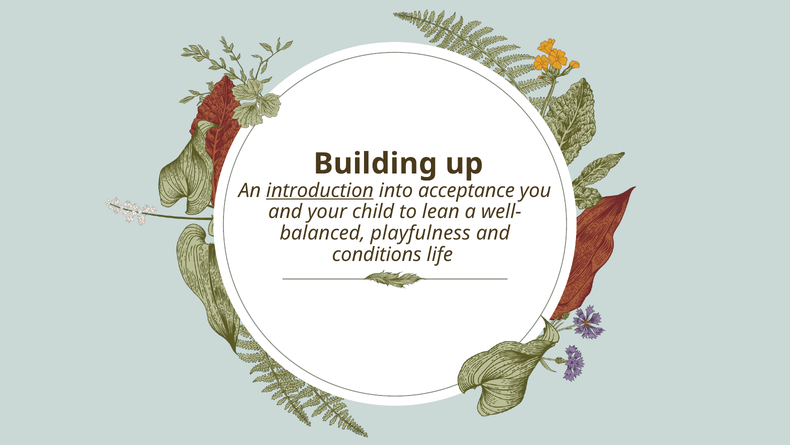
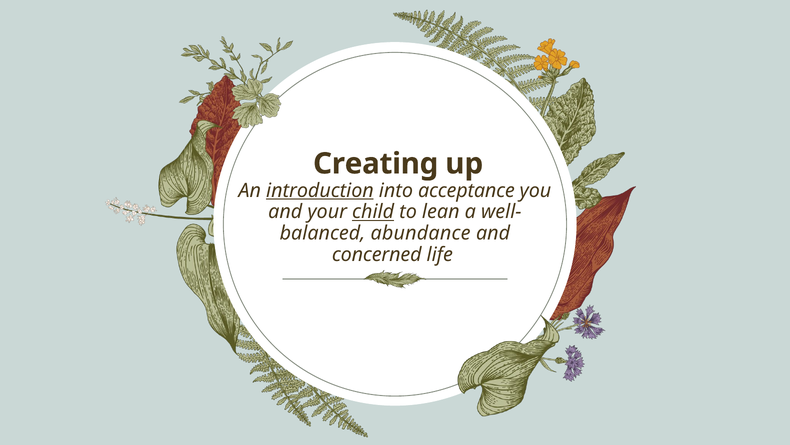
Building: Building -> Creating
child underline: none -> present
playfulness: playfulness -> abundance
conditions: conditions -> concerned
